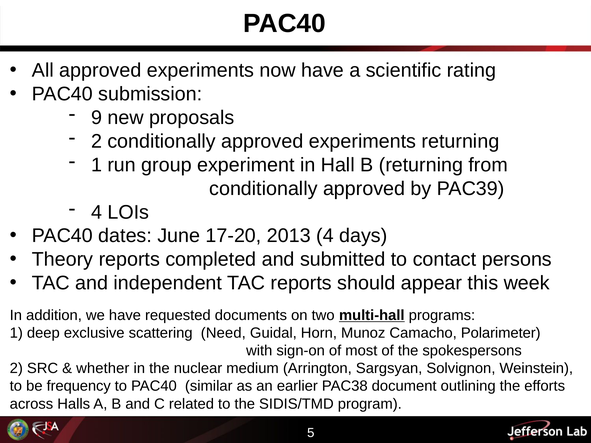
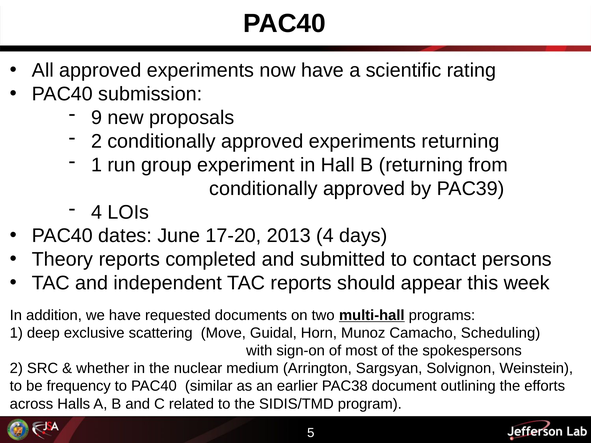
Need: Need -> Move
Polarimeter: Polarimeter -> Scheduling
